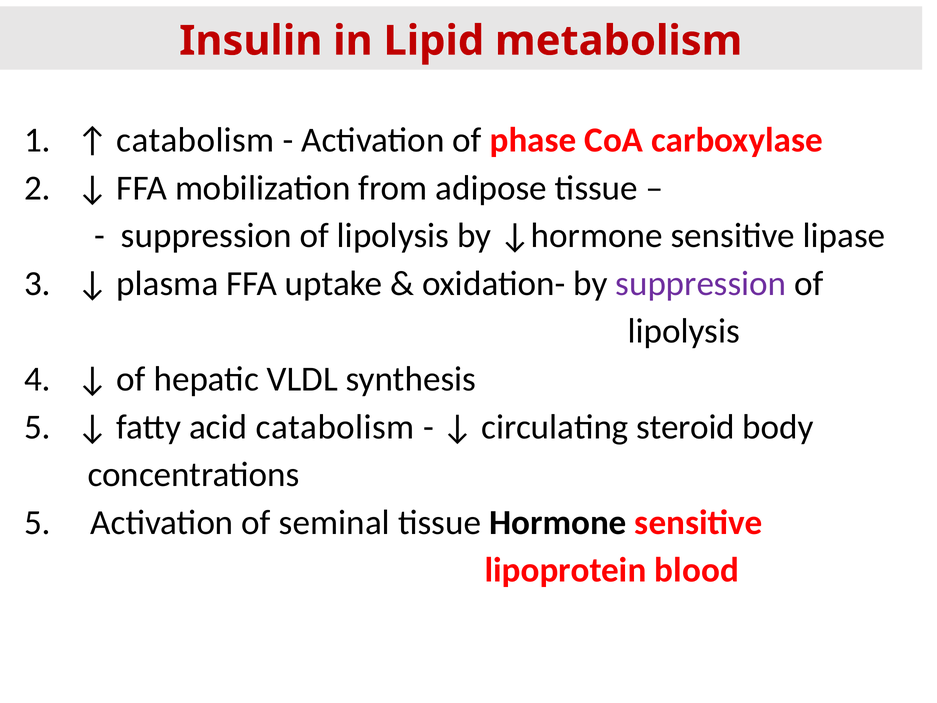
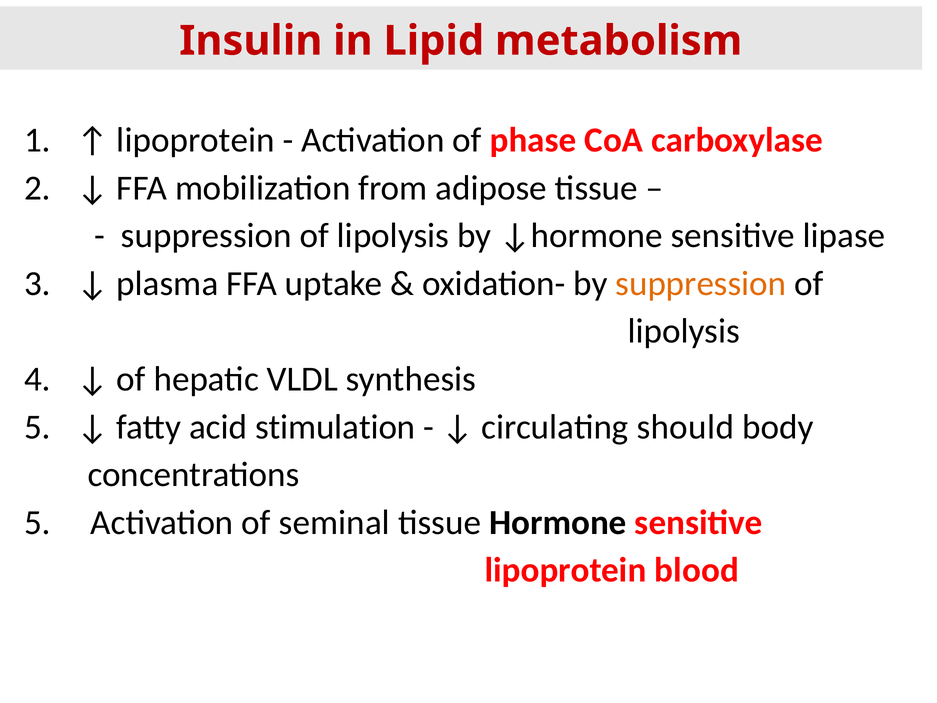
catabolism at (195, 140): catabolism -> lipoprotein
suppression at (701, 283) colour: purple -> orange
acid catabolism: catabolism -> stimulation
steroid: steroid -> should
